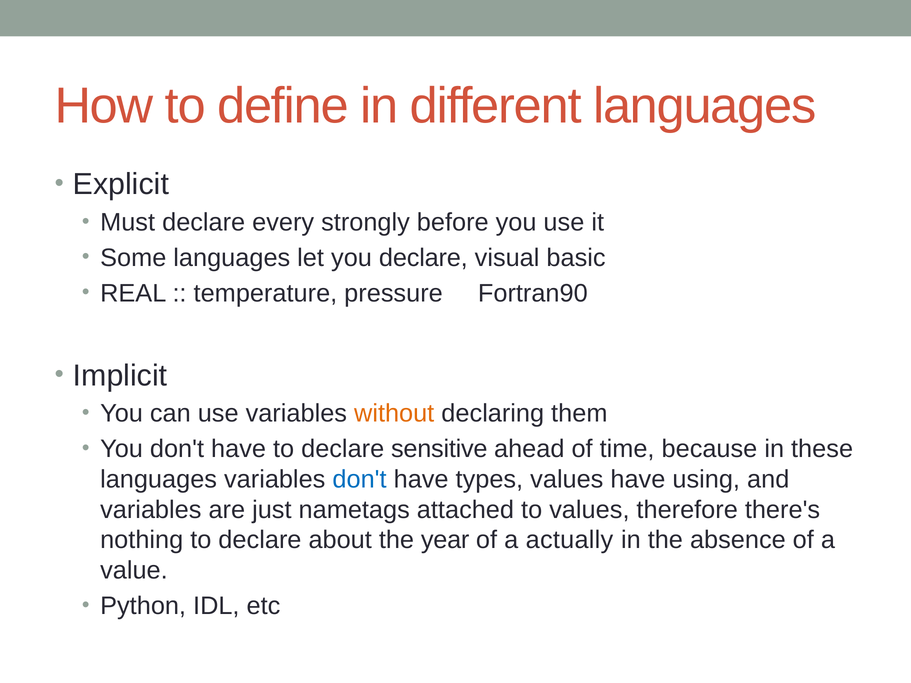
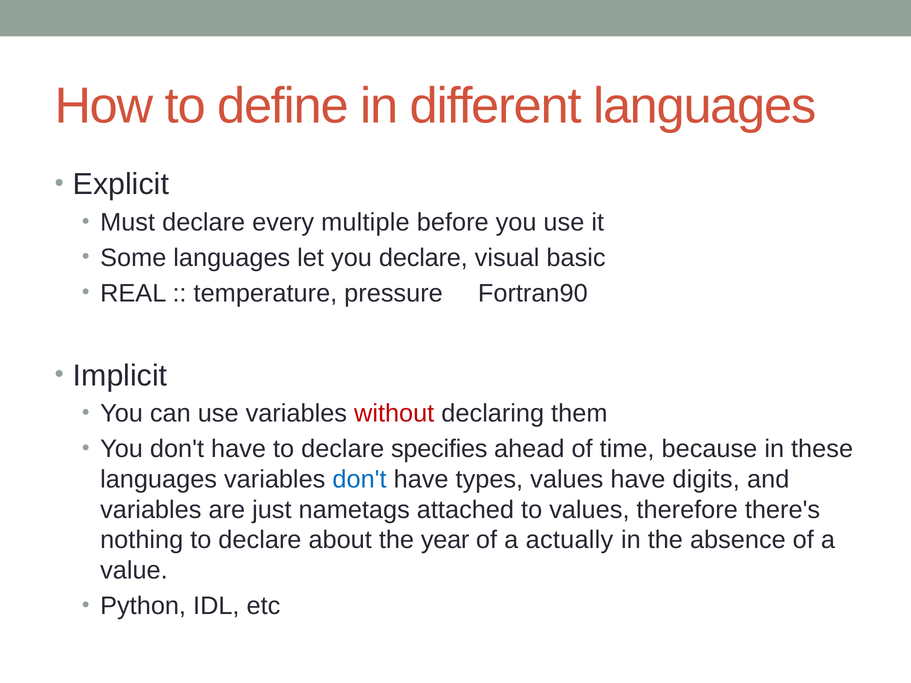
strongly: strongly -> multiple
without colour: orange -> red
sensitive: sensitive -> specifies
using: using -> digits
